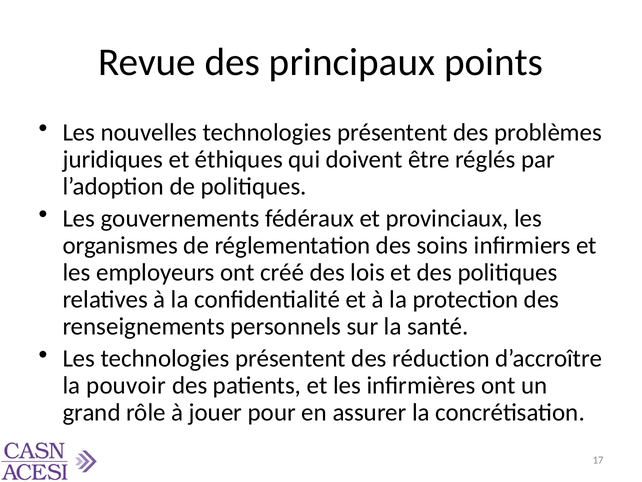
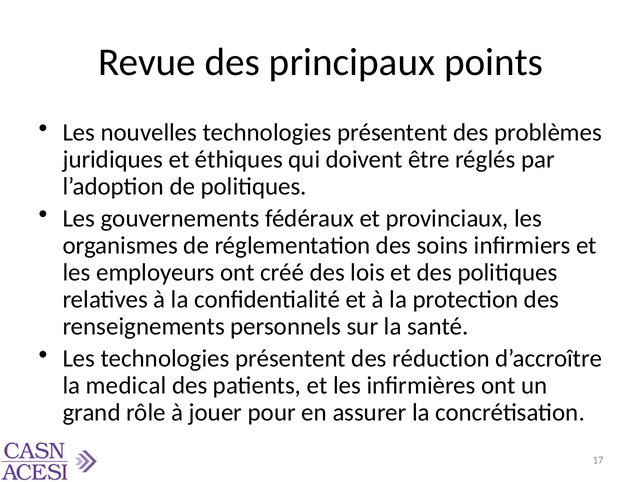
pouvoir: pouvoir -> medical
